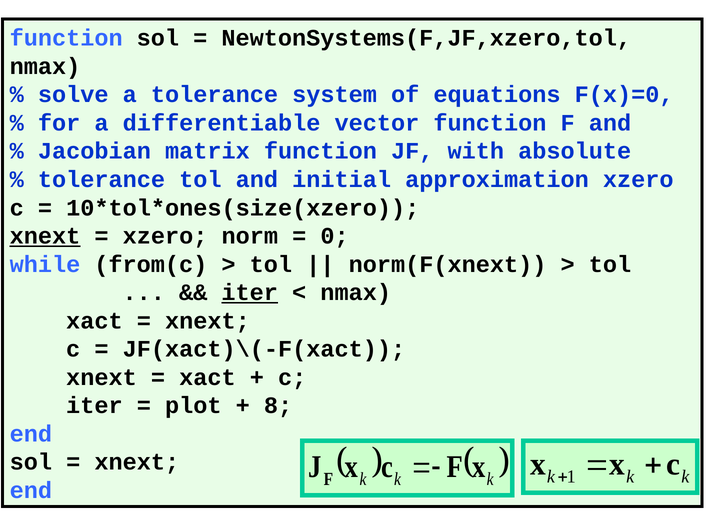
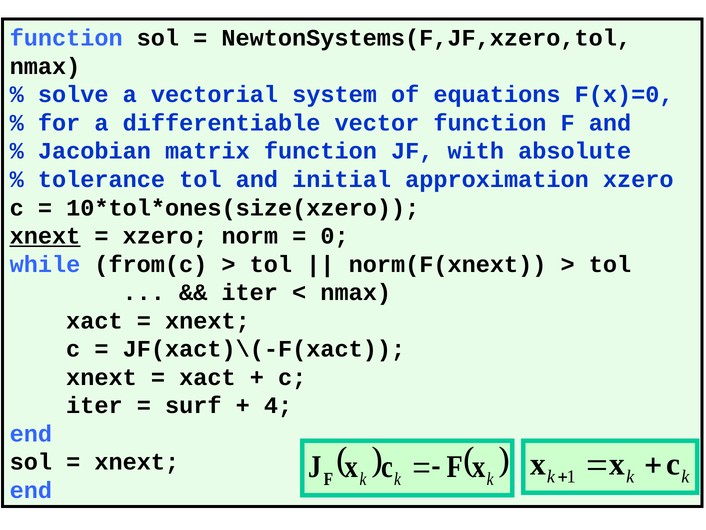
a tolerance: tolerance -> vectorial
iter at (250, 292) underline: present -> none
plot: plot -> surf
8: 8 -> 4
